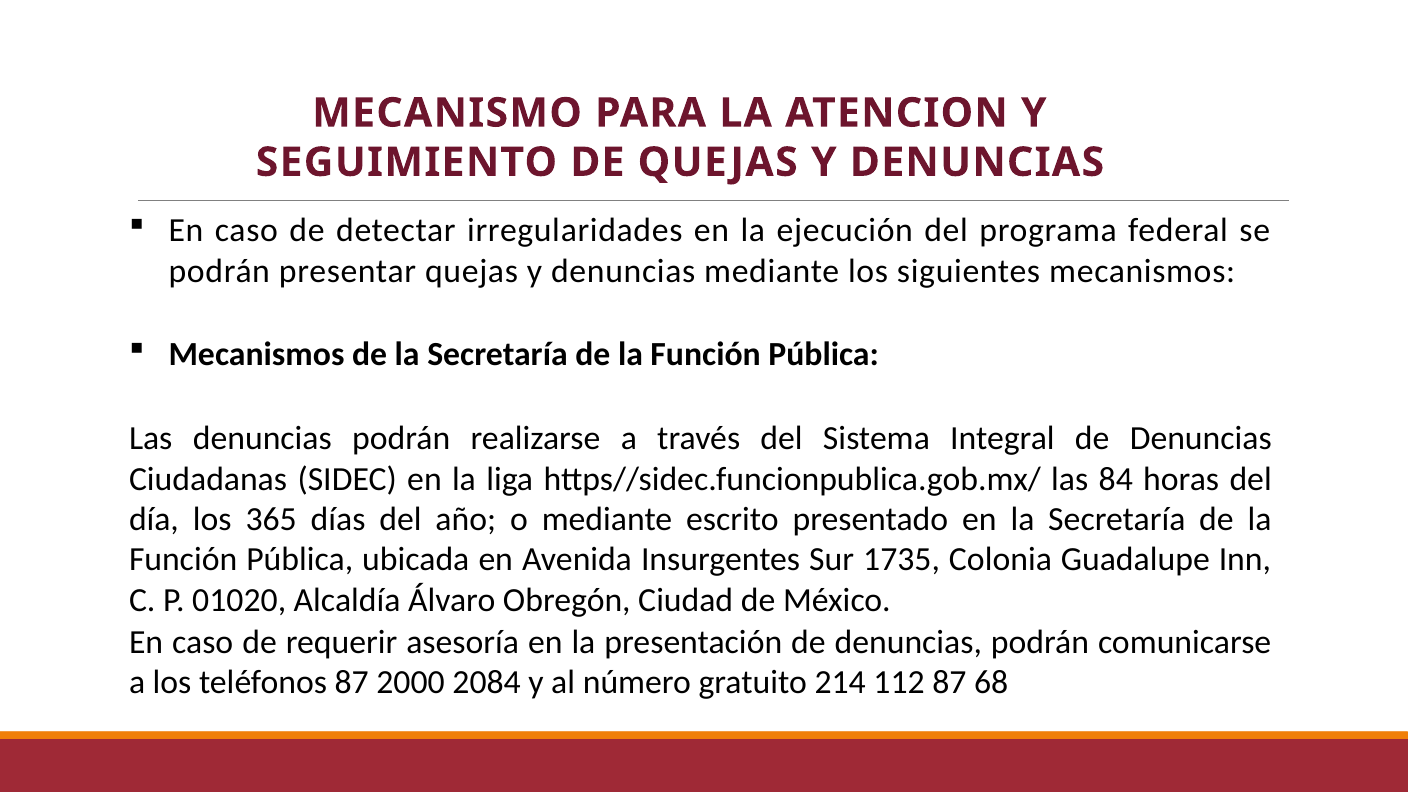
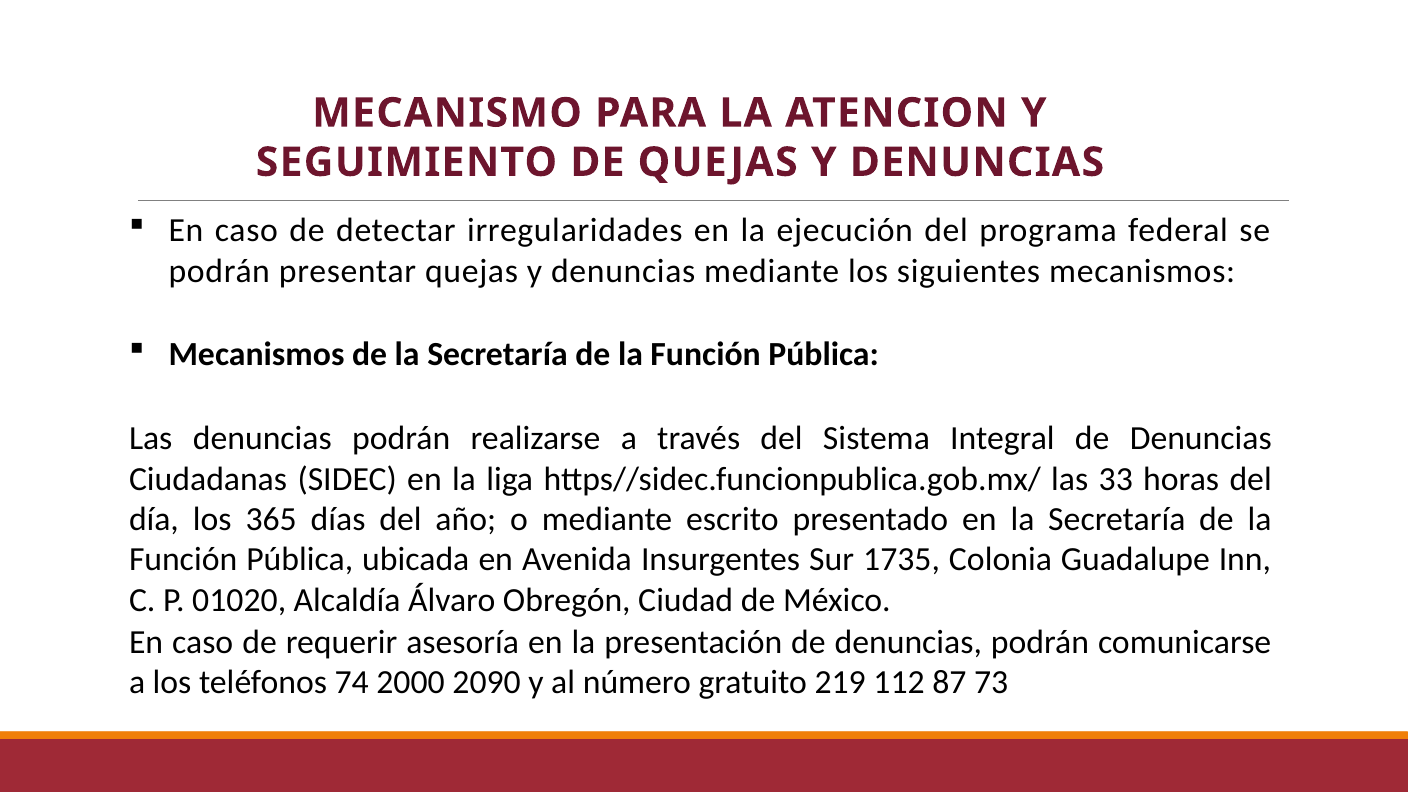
84: 84 -> 33
teléfonos 87: 87 -> 74
2084: 2084 -> 2090
214: 214 -> 219
68: 68 -> 73
